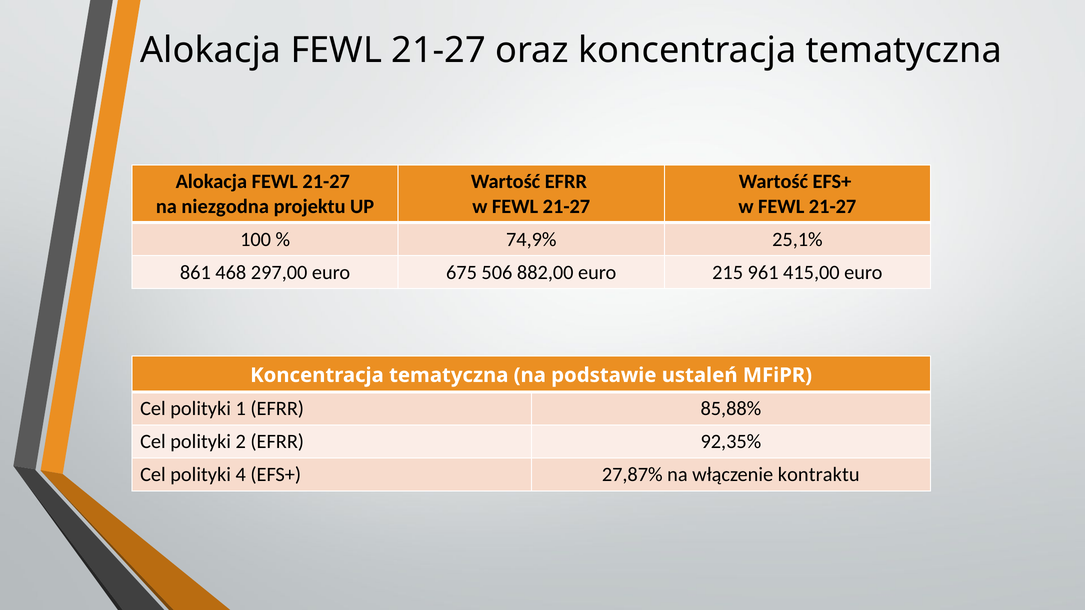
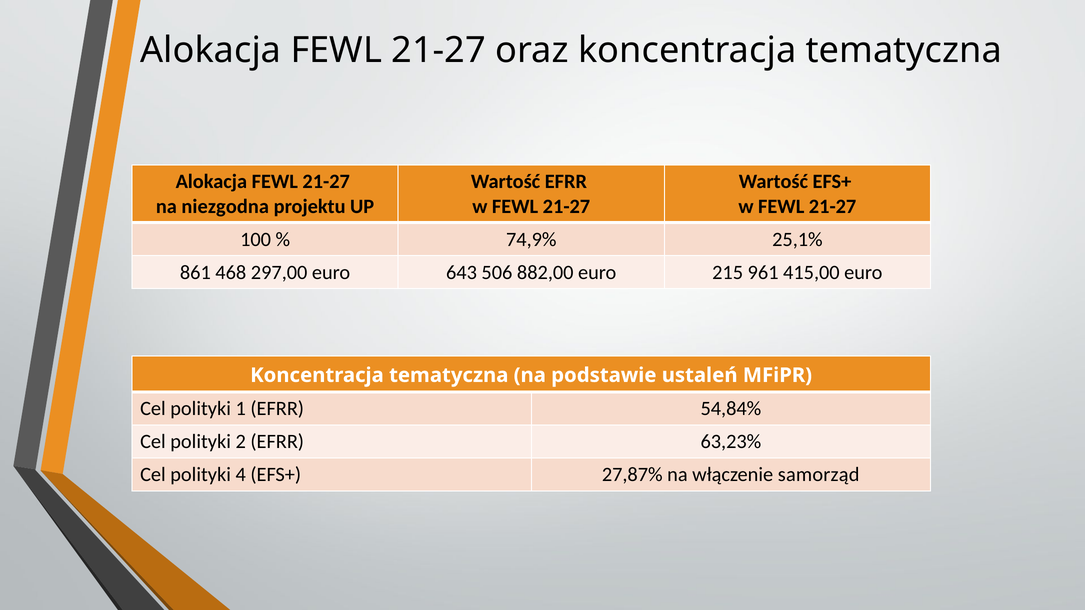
675: 675 -> 643
85,88%: 85,88% -> 54,84%
92,35%: 92,35% -> 63,23%
kontraktu: kontraktu -> samorząd
